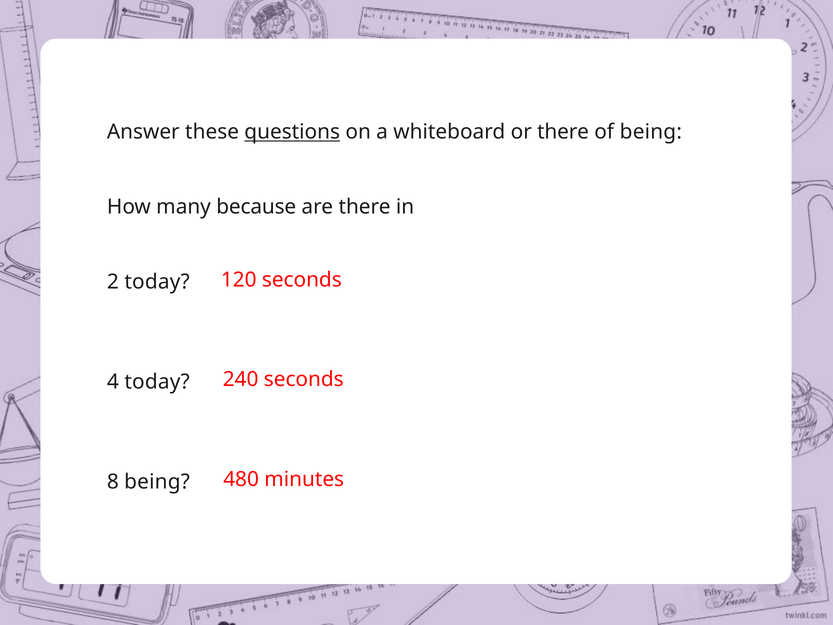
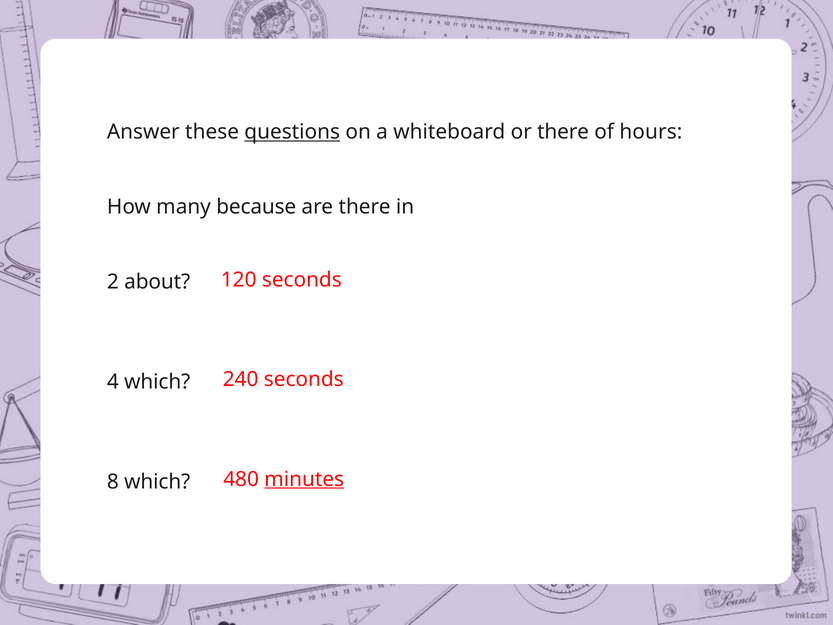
of being: being -> hours
2 today: today -> about
4 today: today -> which
minutes underline: none -> present
8 being: being -> which
